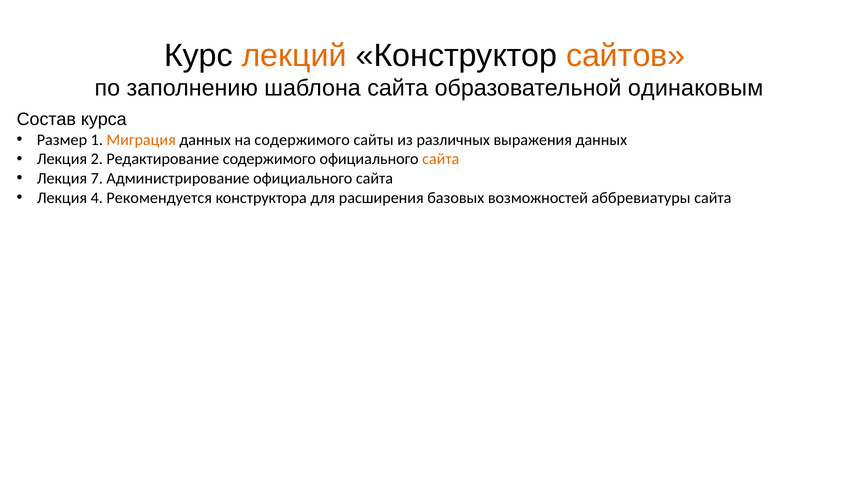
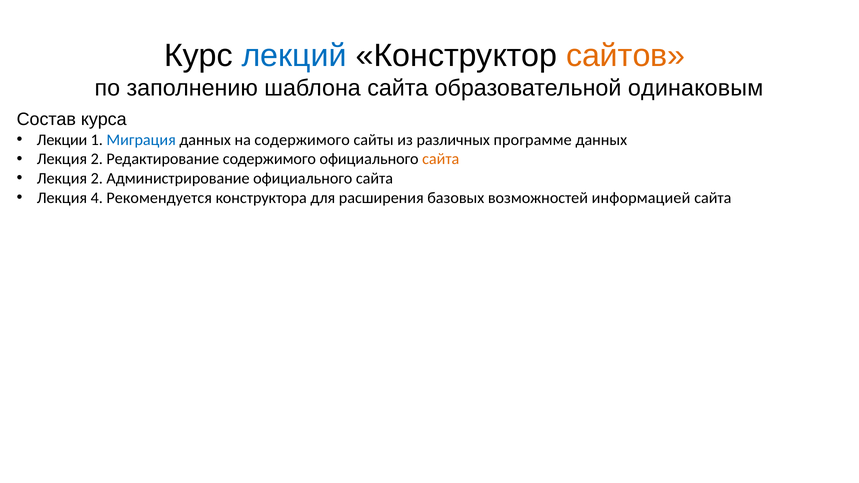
лекций colour: orange -> blue
Размер: Размер -> Лекции
Миграция colour: orange -> blue
выражения: выражения -> программе
7 at (97, 179): 7 -> 2
аббревиатуры: аббревиатуры -> информацией
